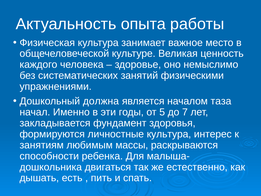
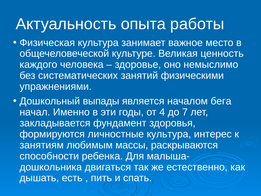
должна: должна -> выпады
таза: таза -> бега
5: 5 -> 4
